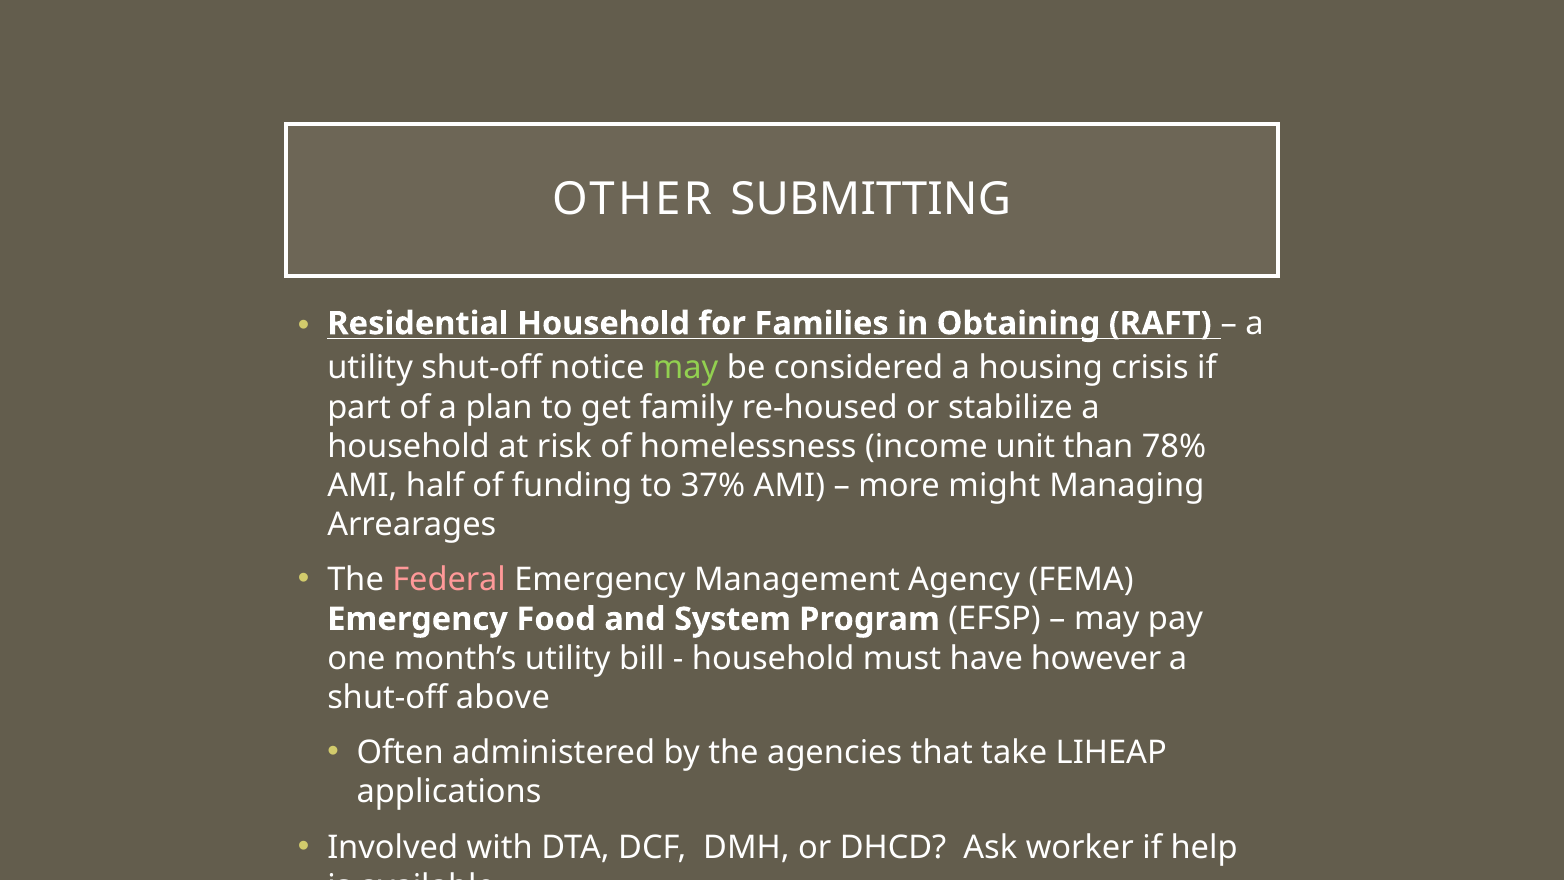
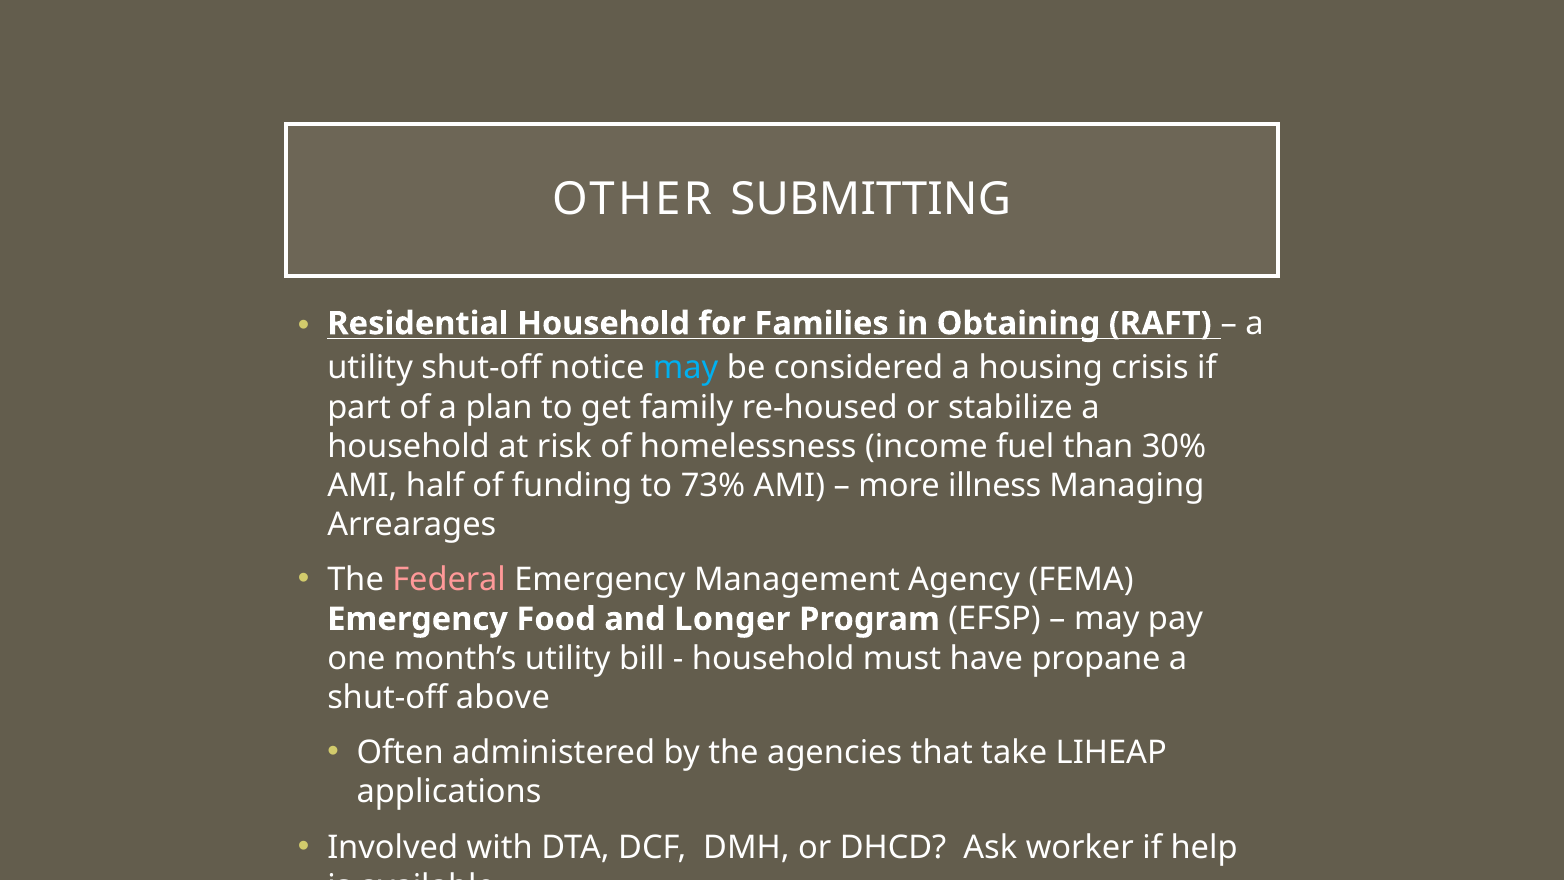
may at (686, 368) colour: light green -> light blue
unit: unit -> fuel
78%: 78% -> 30%
37%: 37% -> 73%
might: might -> illness
System: System -> Longer
however: however -> propane
